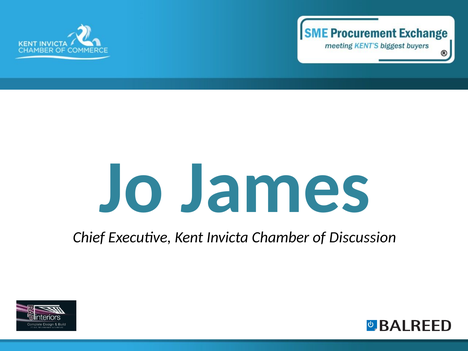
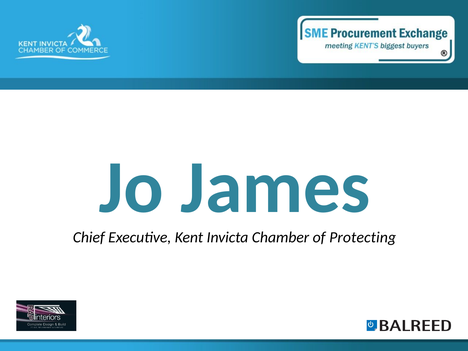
Discussion: Discussion -> Protecting
